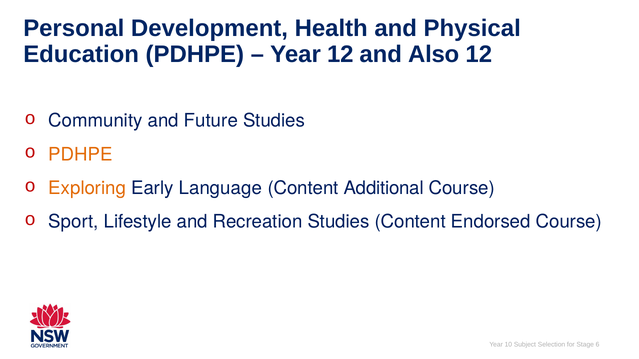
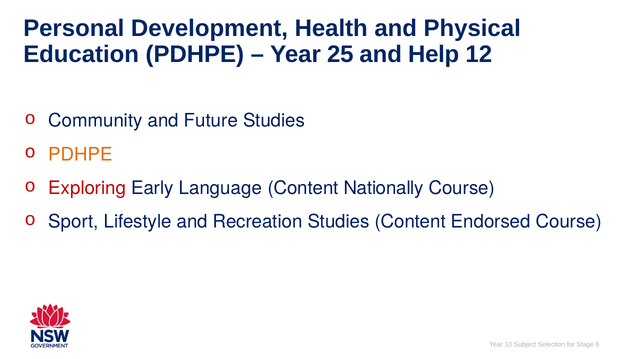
Year 12: 12 -> 25
Also: Also -> Help
Exploring colour: orange -> red
Additional: Additional -> Nationally
